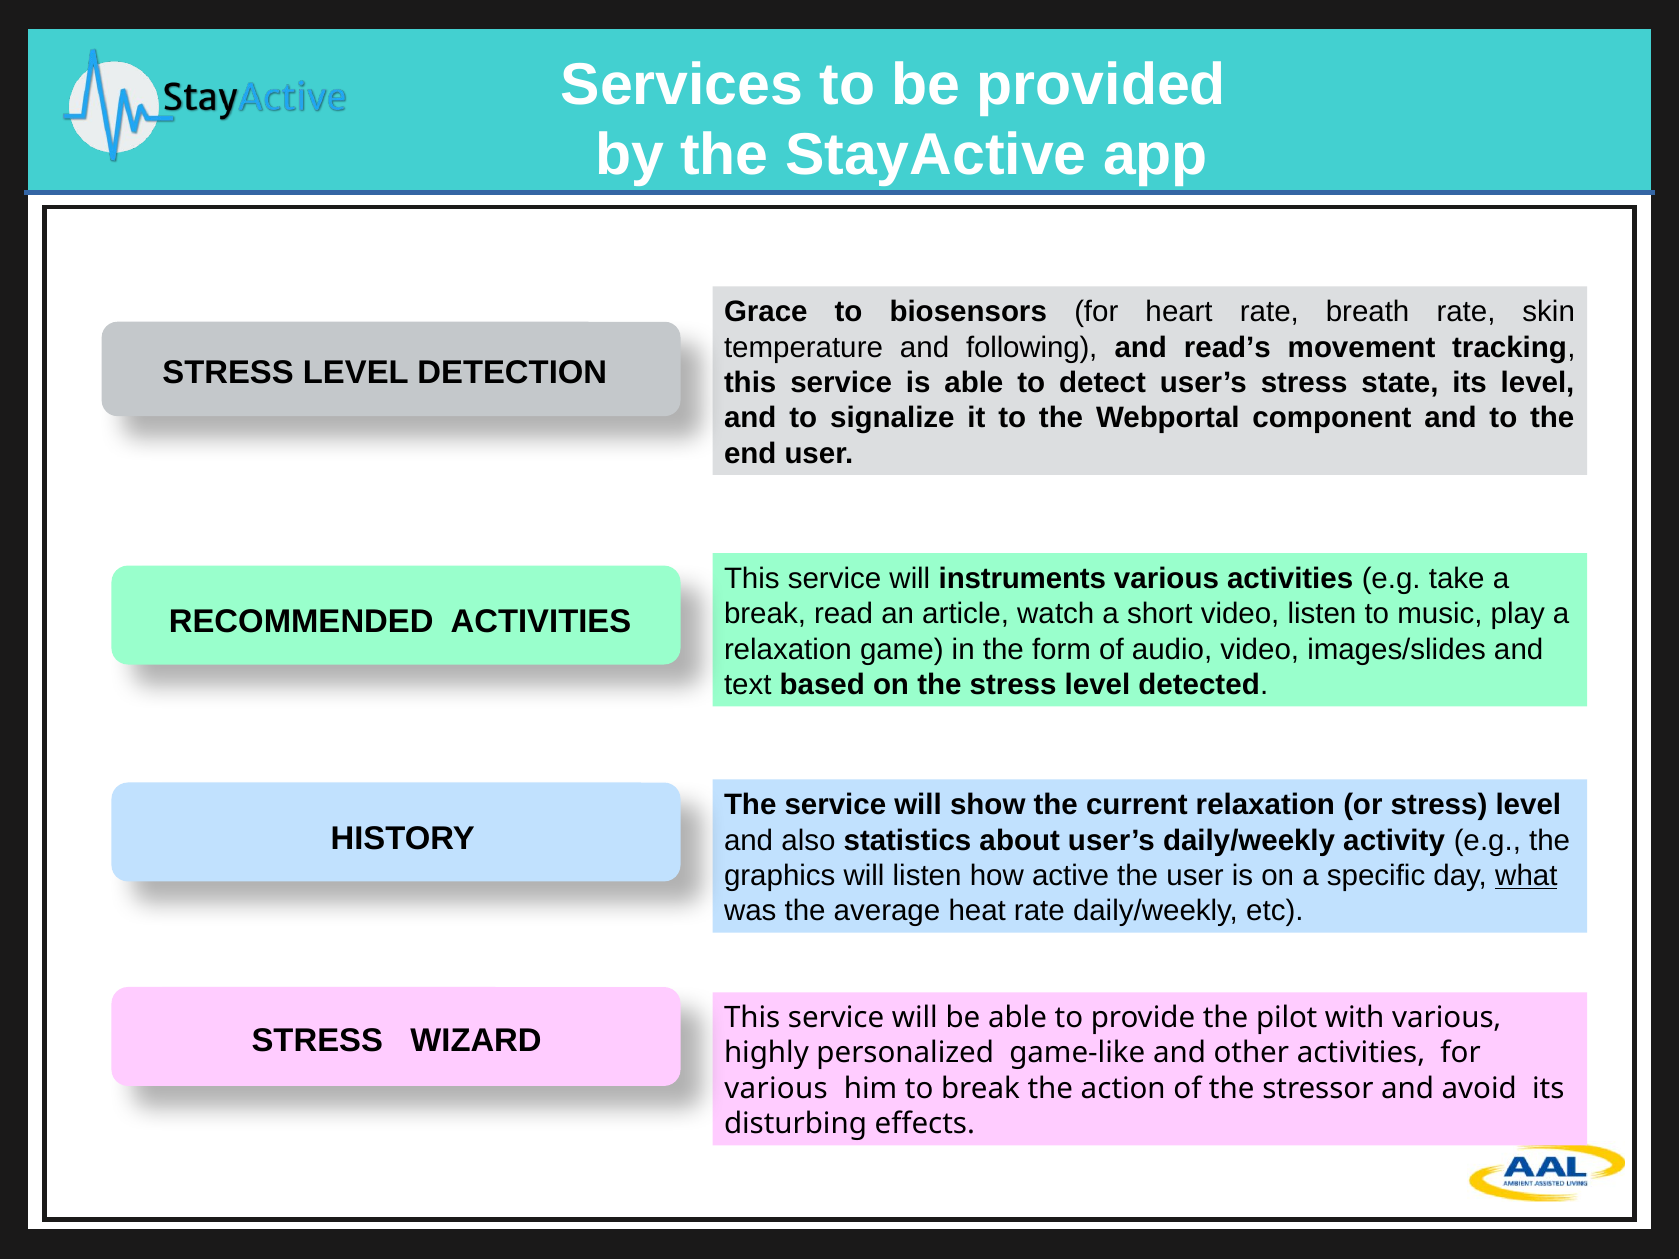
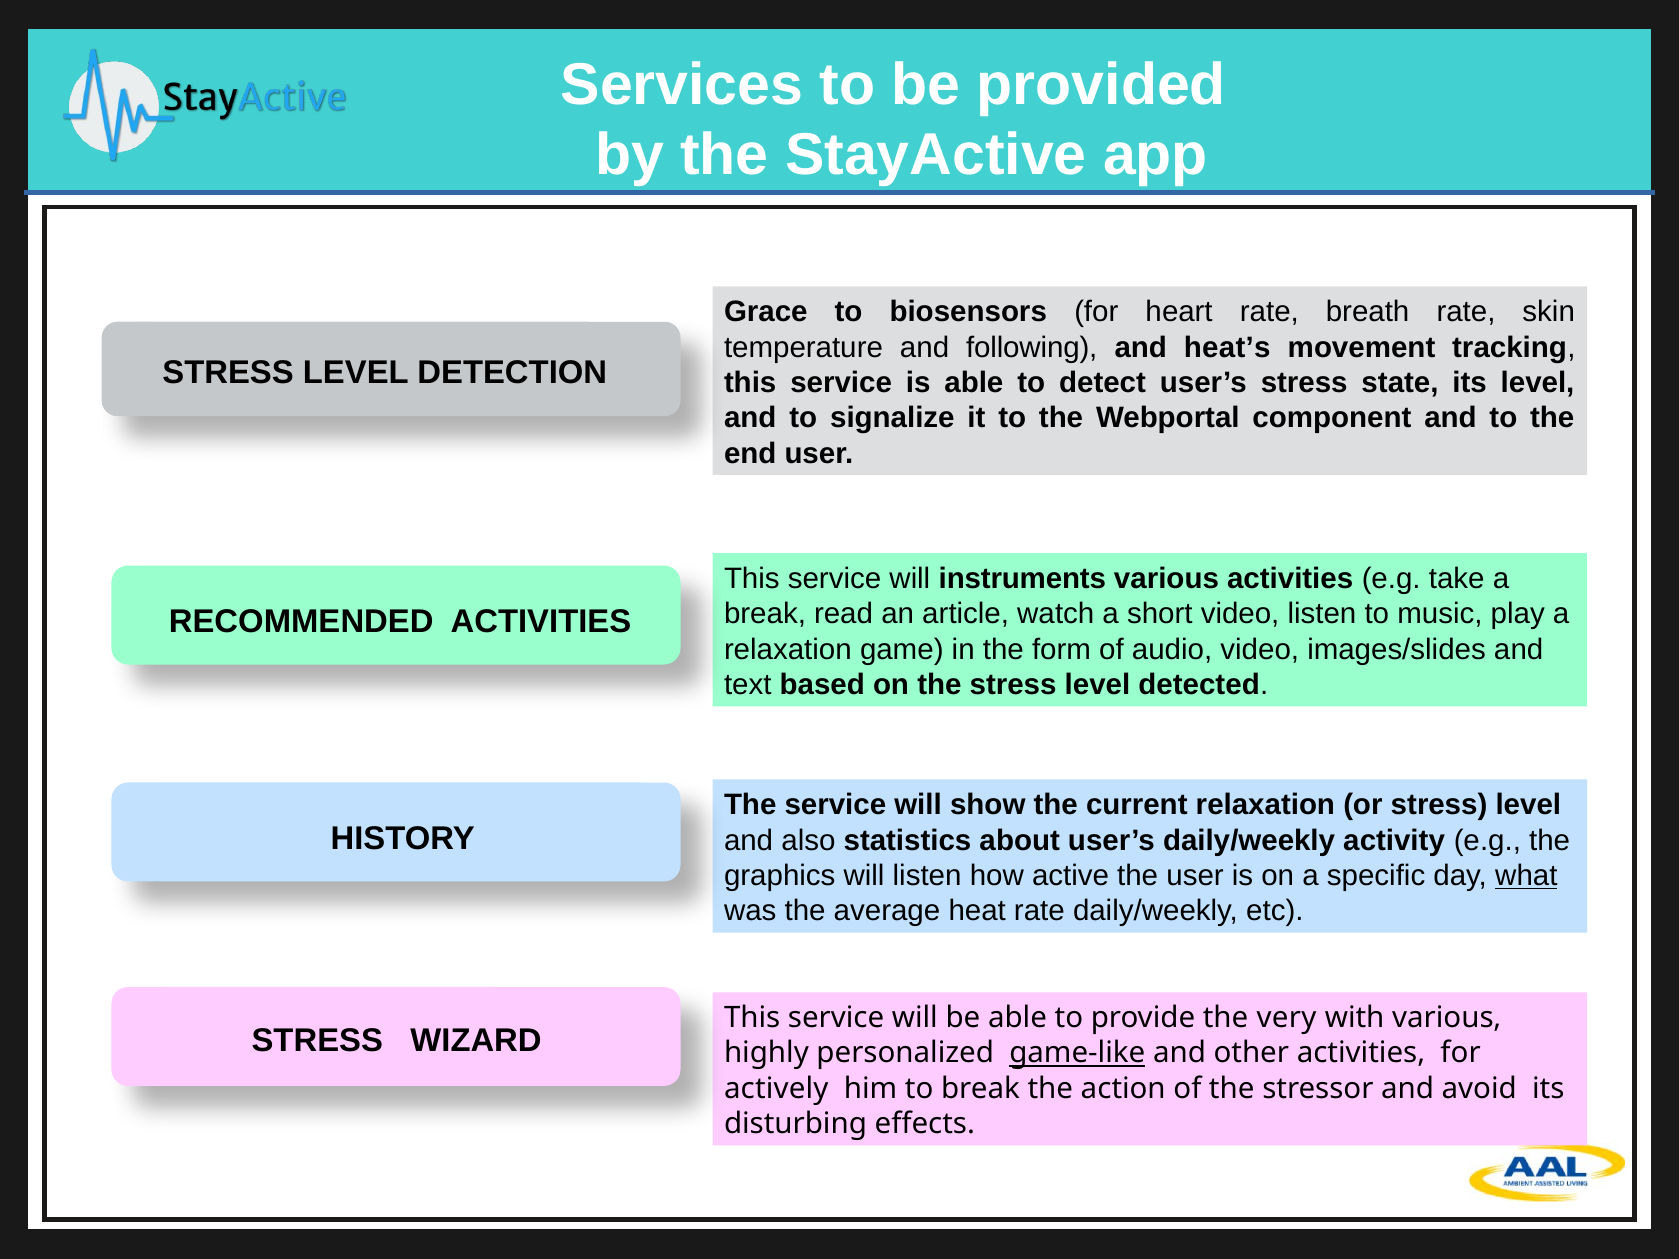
read’s: read’s -> heat’s
pilot: pilot -> very
game-like underline: none -> present
various at (776, 1089): various -> actively
